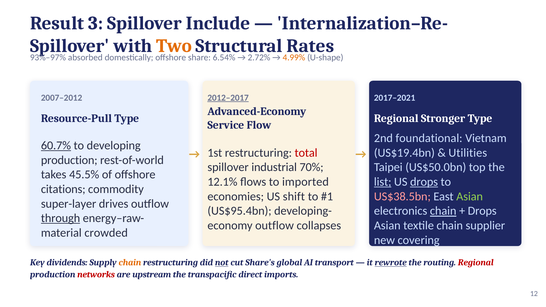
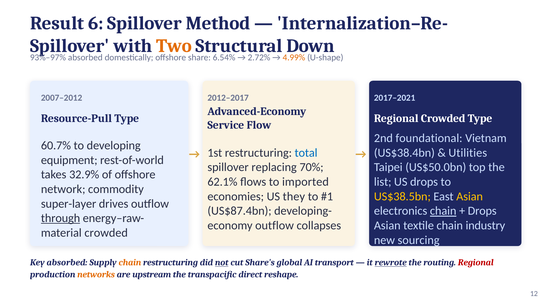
3: 3 -> 6
Include: Include -> Method
Rates: Rates -> Down
2012–2017 underline: present -> none
Regional Stronger: Stronger -> Crowded
60.7% underline: present -> none
total colour: red -> blue
US$19.4bn: US$19.4bn -> US$38.4bn
production at (69, 160): production -> equipment
industrial: industrial -> replacing
45.5%: 45.5% -> 32.9%
12.1%: 12.1% -> 62.1%
list underline: present -> none
drops at (424, 182) underline: present -> none
citations: citations -> network
shift: shift -> they
US$38.5bn colour: pink -> yellow
Asian at (470, 196) colour: light green -> yellow
US$95.4bn: US$95.4bn -> US$87.4bn
supplier: supplier -> industry
covering: covering -> sourcing
Key dividends: dividends -> absorbed
networks colour: red -> orange
imports: imports -> reshape
